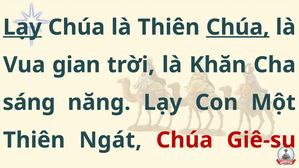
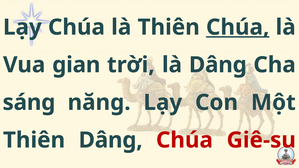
Lạy at (22, 27) underline: present -> none
là Khăn: Khăn -> Dâng
Thiên Ngát: Ngát -> Dâng
